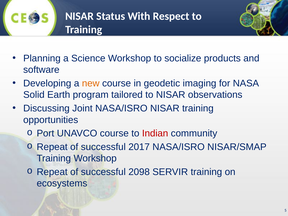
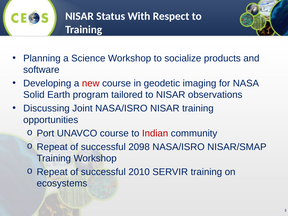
new colour: orange -> red
2017: 2017 -> 2098
2098: 2098 -> 2010
